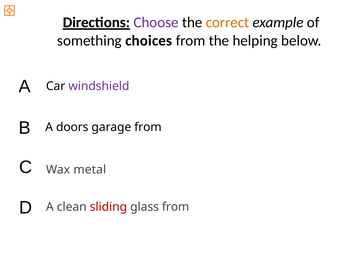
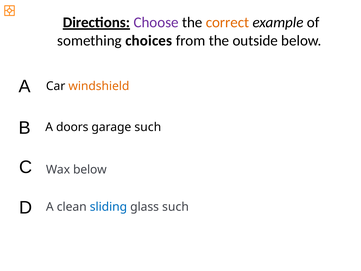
helping: helping -> outside
windshield colour: purple -> orange
garage from: from -> such
Wax metal: metal -> below
sliding colour: red -> blue
glass from: from -> such
